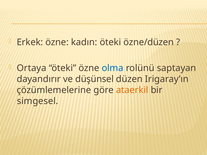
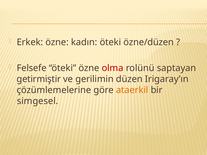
Ortaya: Ortaya -> Felsefe
olma colour: blue -> red
dayandırır: dayandırır -> getirmiştir
düşünsel: düşünsel -> gerilimin
